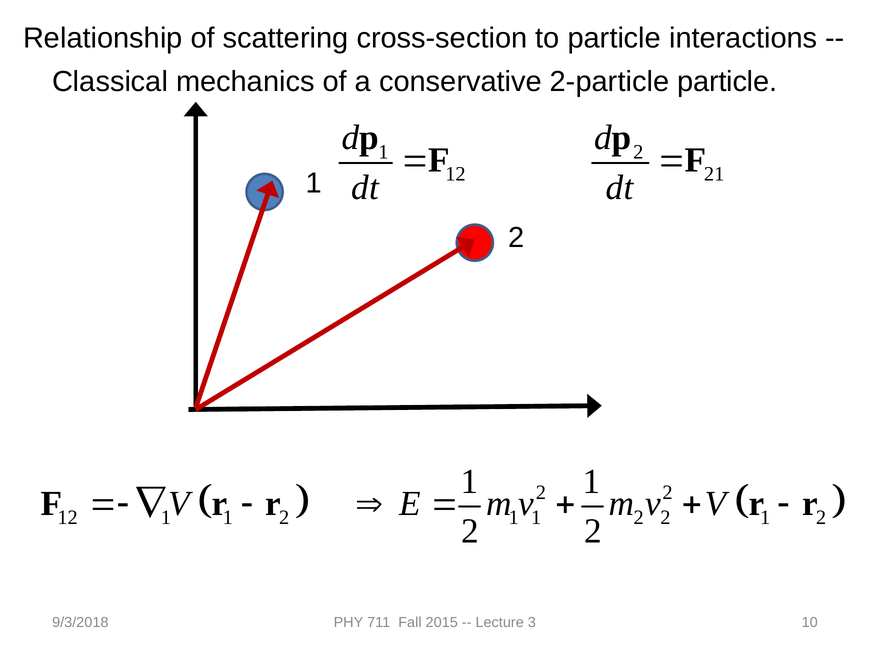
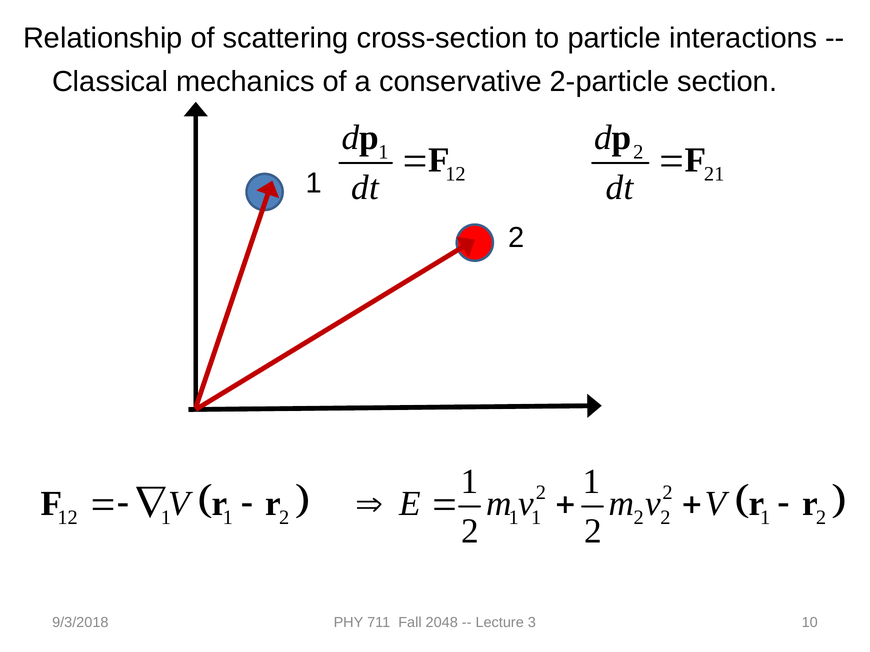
2-particle particle: particle -> section
2015: 2015 -> 2048
